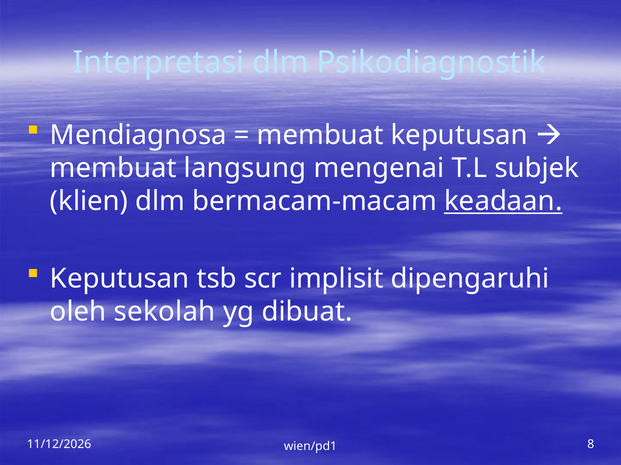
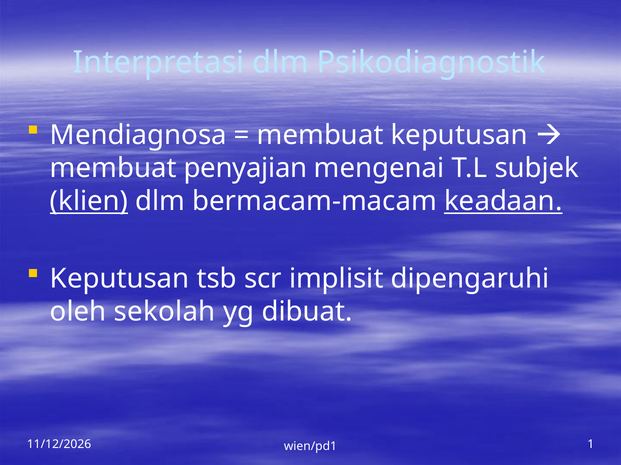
langsung: langsung -> penyajian
klien underline: none -> present
8: 8 -> 1
